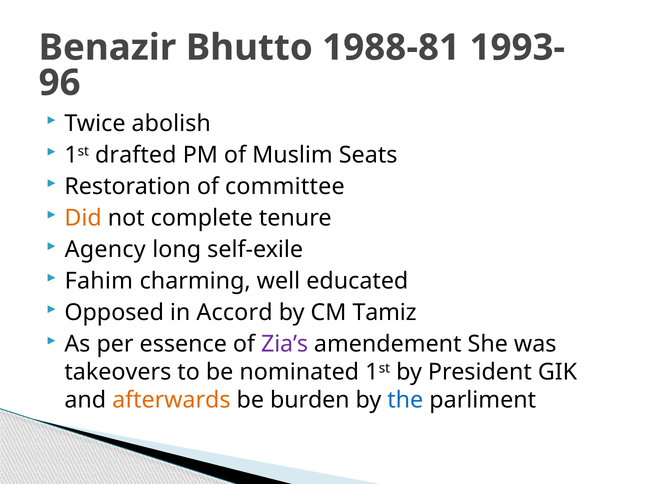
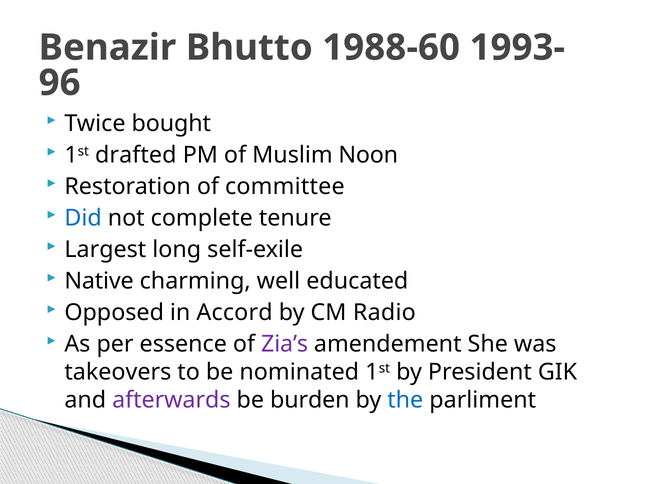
1988-81: 1988-81 -> 1988-60
abolish: abolish -> bought
Seats: Seats -> Noon
Did colour: orange -> blue
Agency: Agency -> Largest
Fahim: Fahim -> Native
Tamiz: Tamiz -> Radio
afterwards colour: orange -> purple
